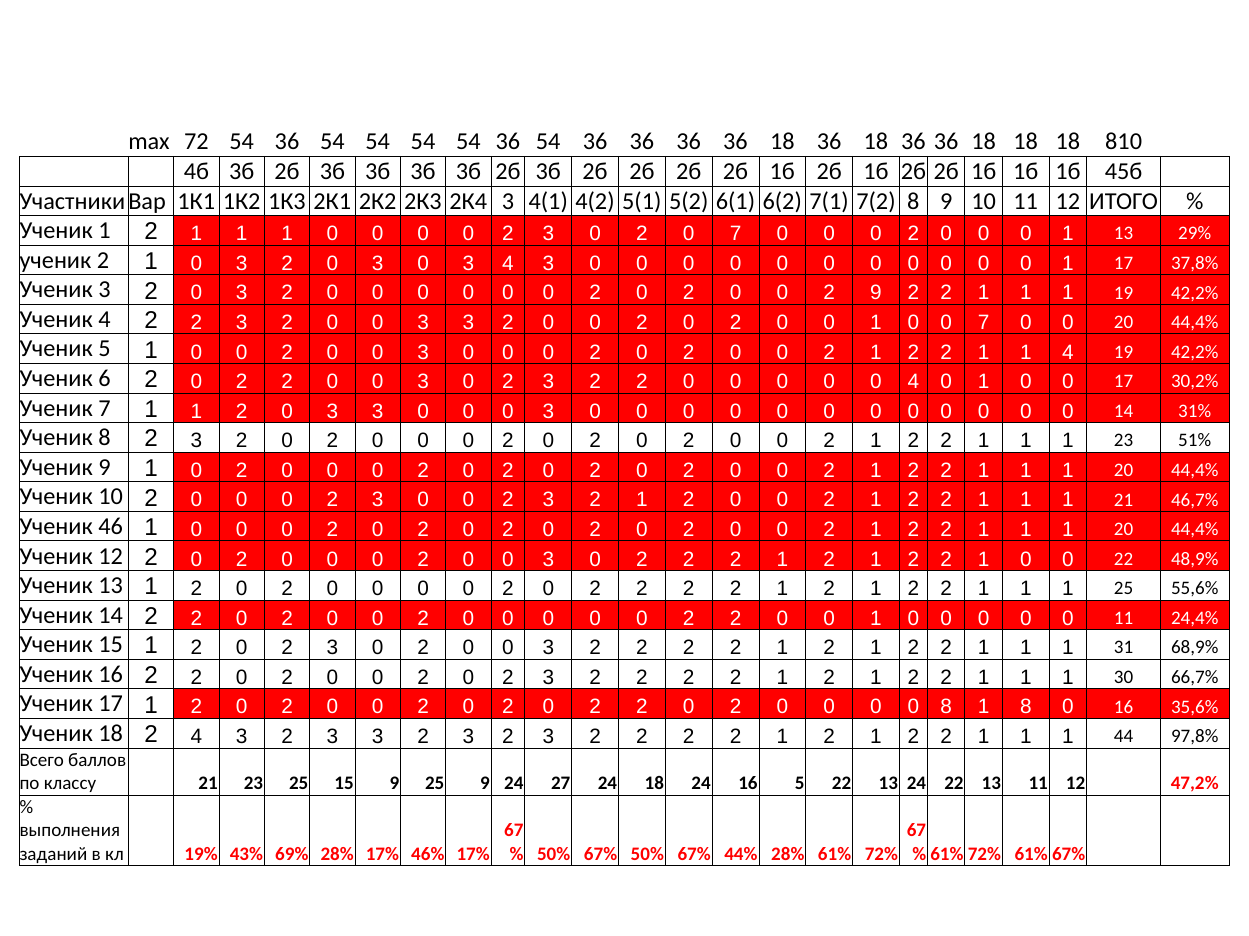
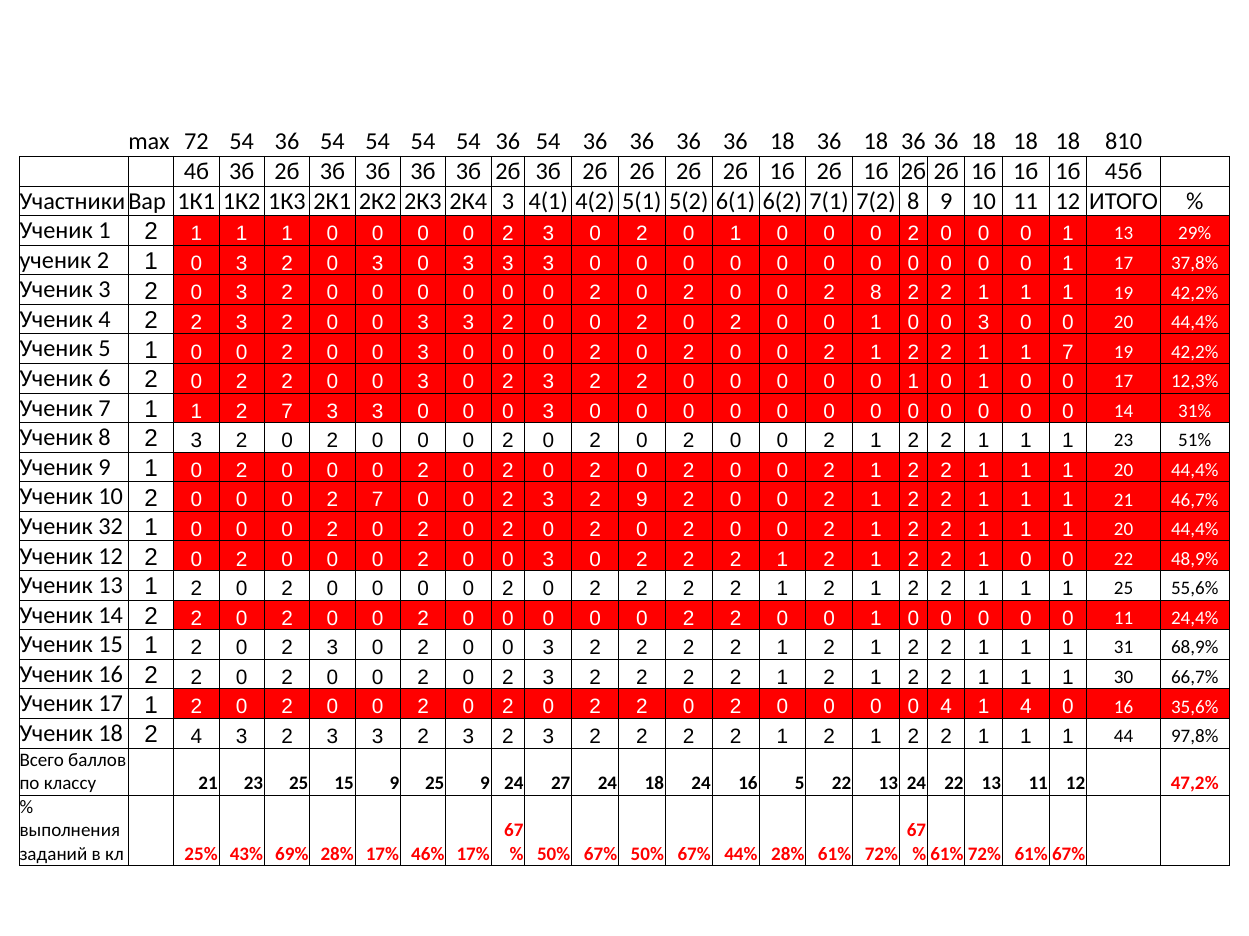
2 0 7: 7 -> 1
3 0 3 4: 4 -> 3
2 9: 9 -> 8
1 0 0 7: 7 -> 3
1 4: 4 -> 7
4 at (913, 382): 4 -> 1
30,2%: 30,2% -> 12,3%
1 1 2 0: 0 -> 7
3 at (378, 500): 3 -> 7
3 2 1: 1 -> 9
46: 46 -> 32
0 8: 8 -> 4
1 8: 8 -> 4
19%: 19% -> 25%
